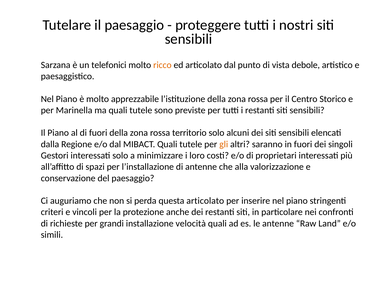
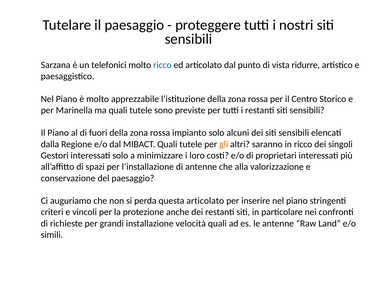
ricco at (162, 65) colour: orange -> blue
debole: debole -> ridurre
territorio: territorio -> impianto
in fuori: fuori -> ricco
